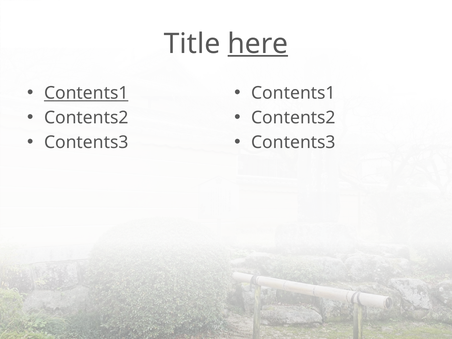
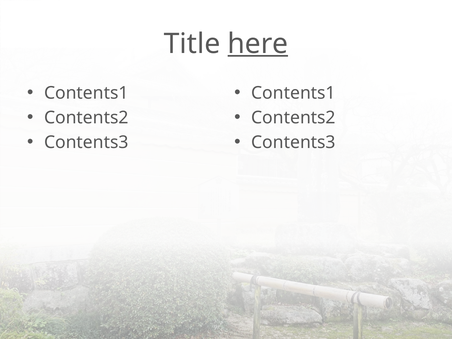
Contents1 at (86, 93) underline: present -> none
